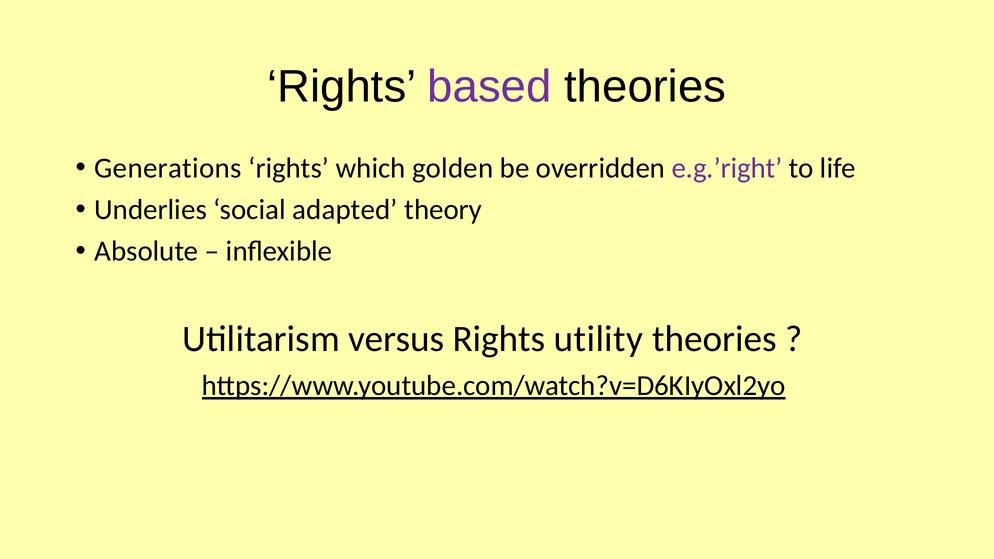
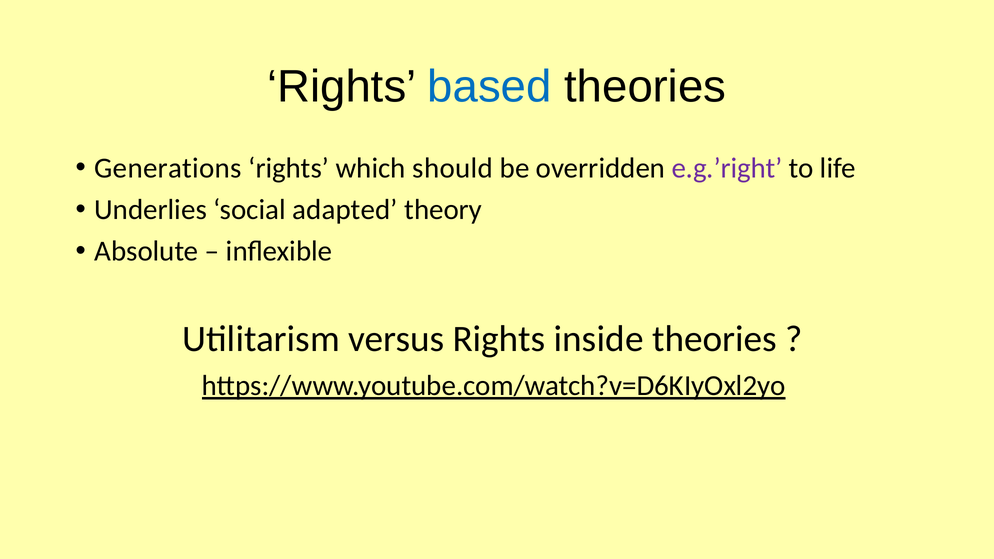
based colour: purple -> blue
golden: golden -> should
utility: utility -> inside
